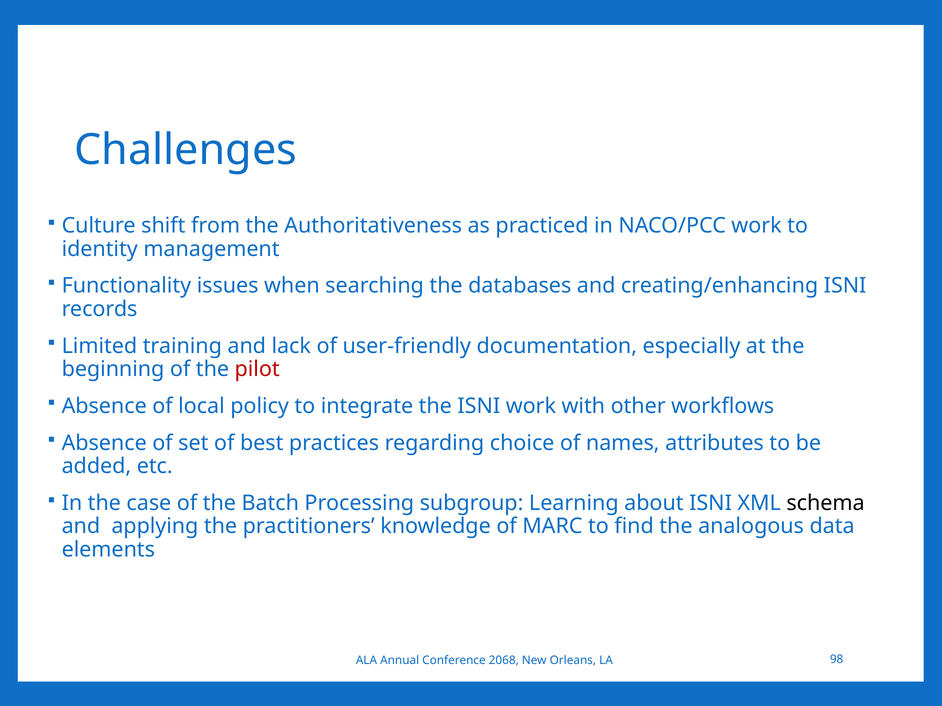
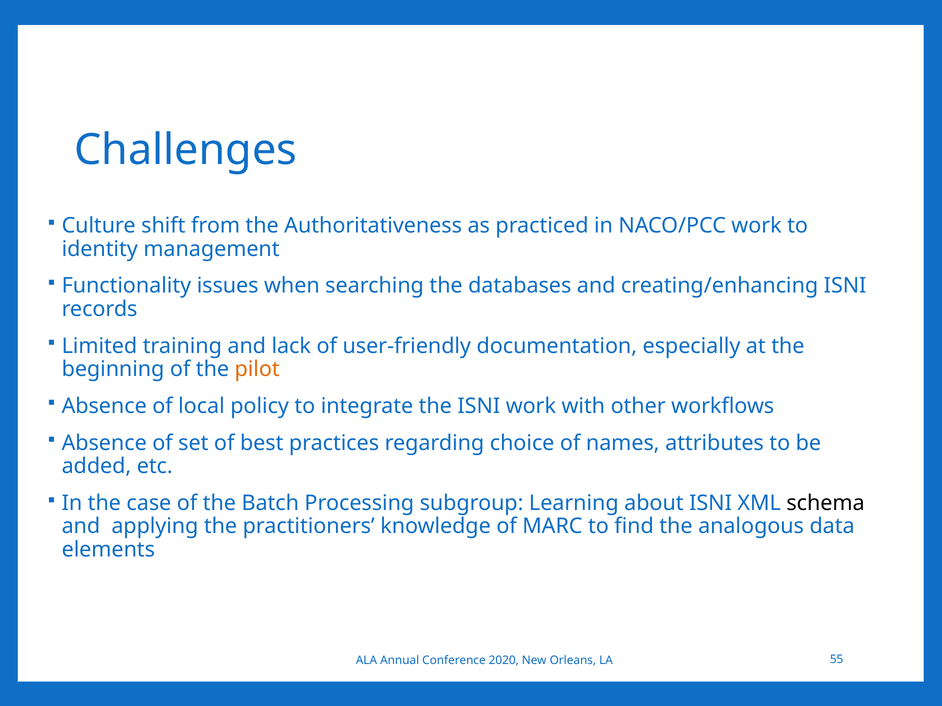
pilot colour: red -> orange
2068: 2068 -> 2020
98: 98 -> 55
